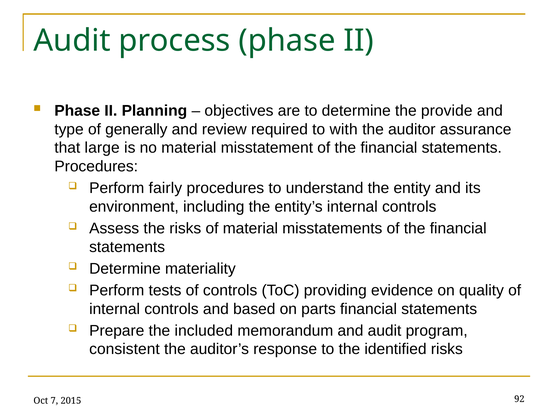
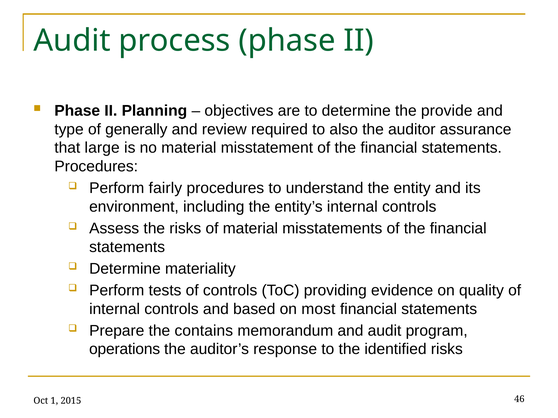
with: with -> also
parts: parts -> most
included: included -> contains
consistent: consistent -> operations
7: 7 -> 1
92: 92 -> 46
